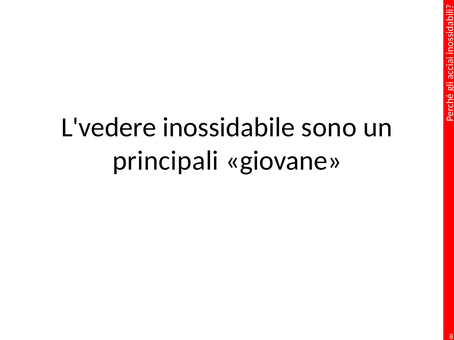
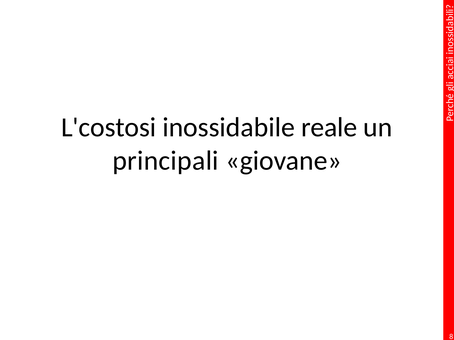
L'vedere: L'vedere -> L'costosi
sono: sono -> reale
